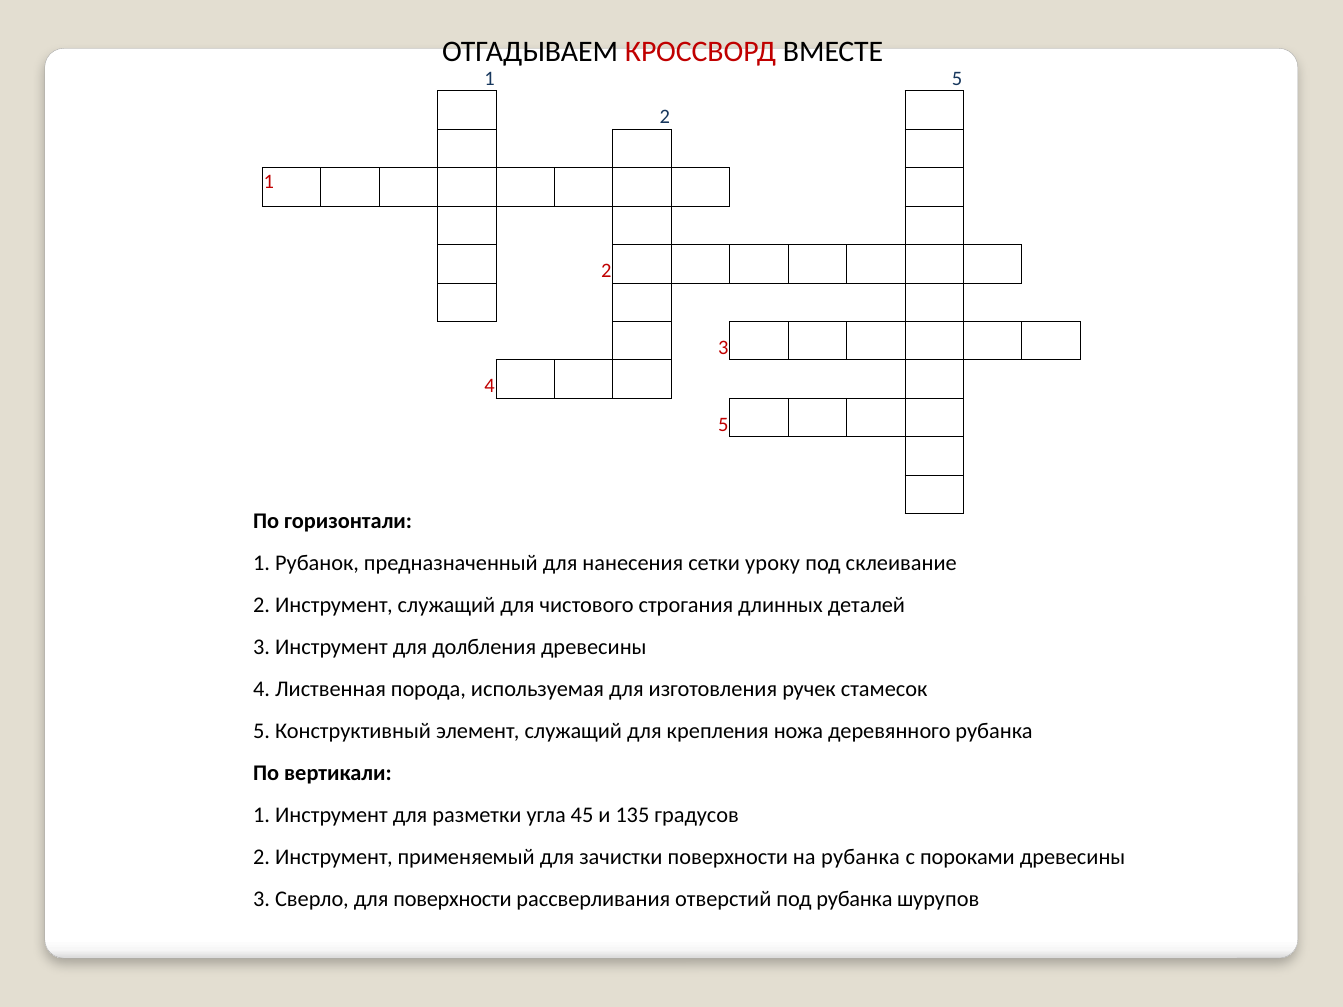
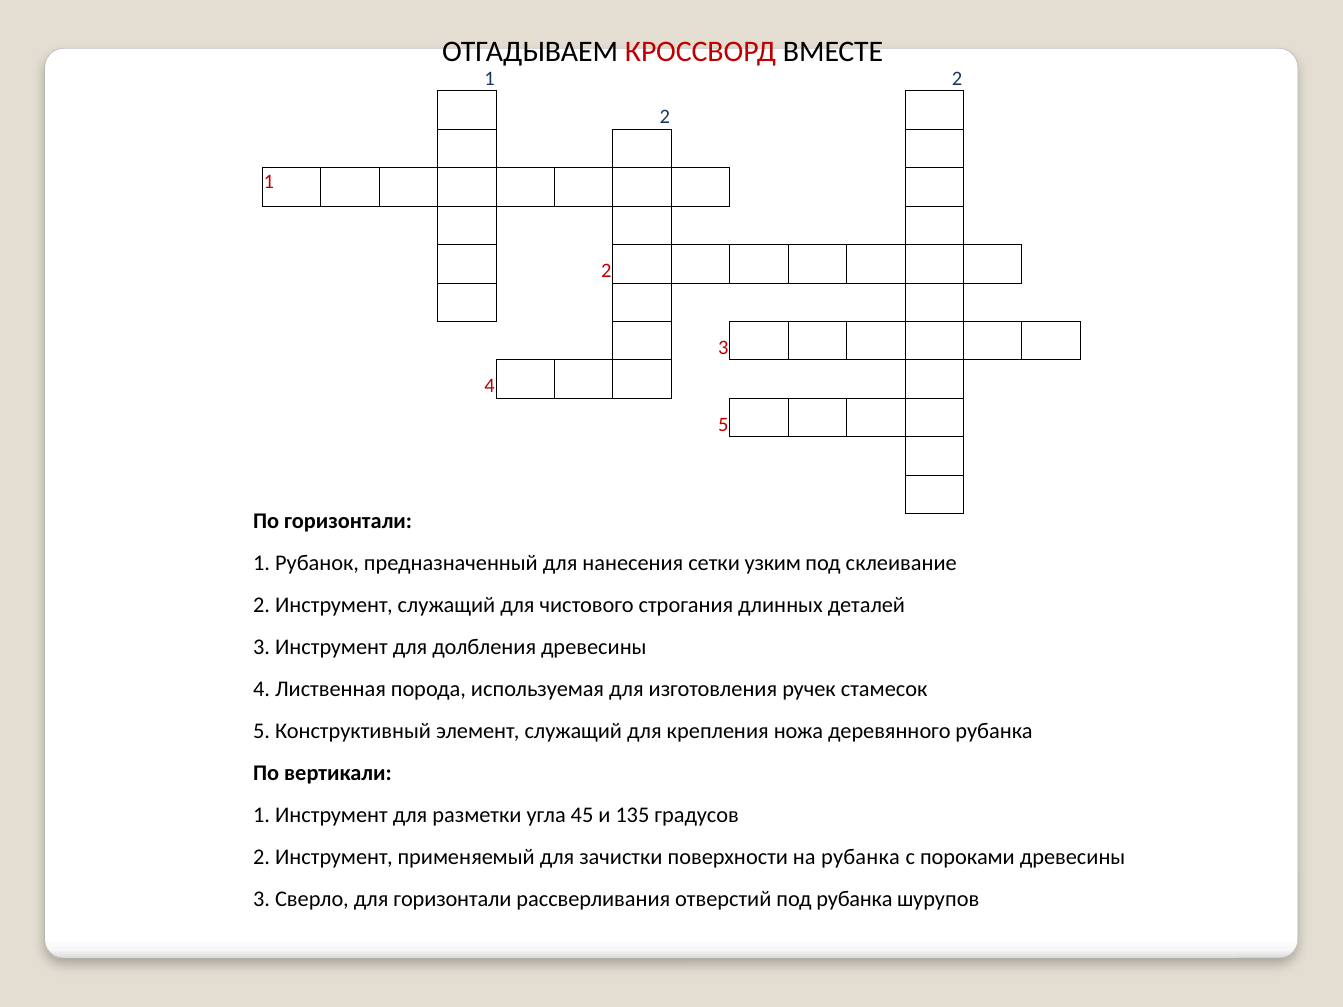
5 at (957, 79): 5 -> 2
уроку: уроку -> узким
для поверхности: поверхности -> горизонтали
